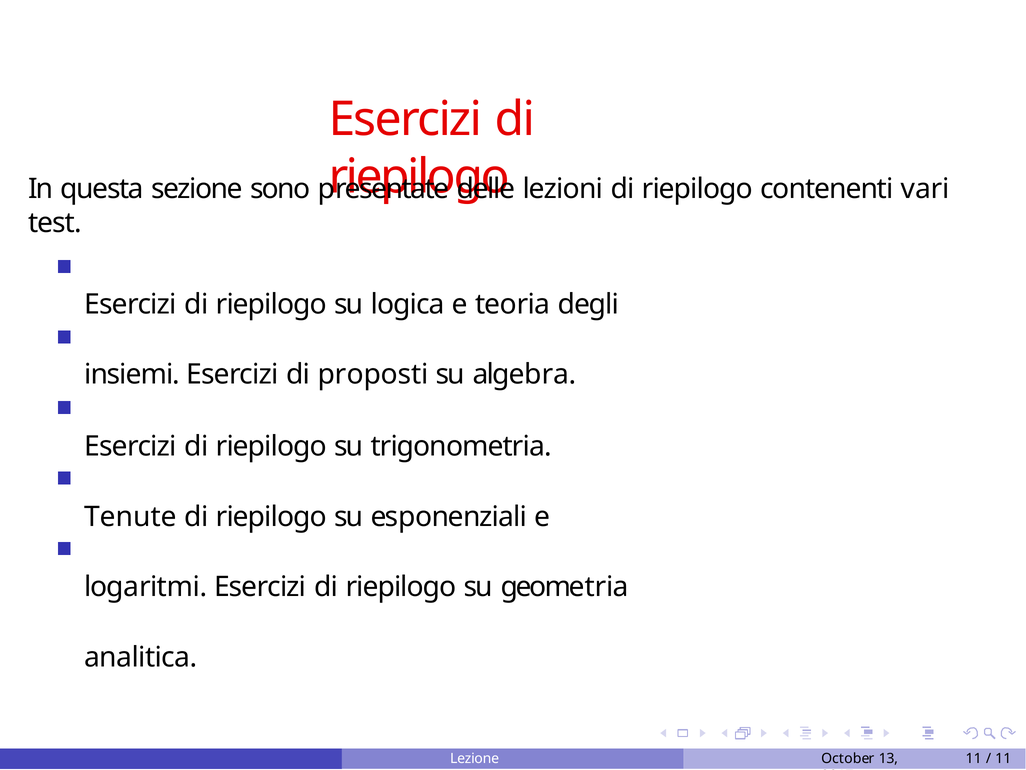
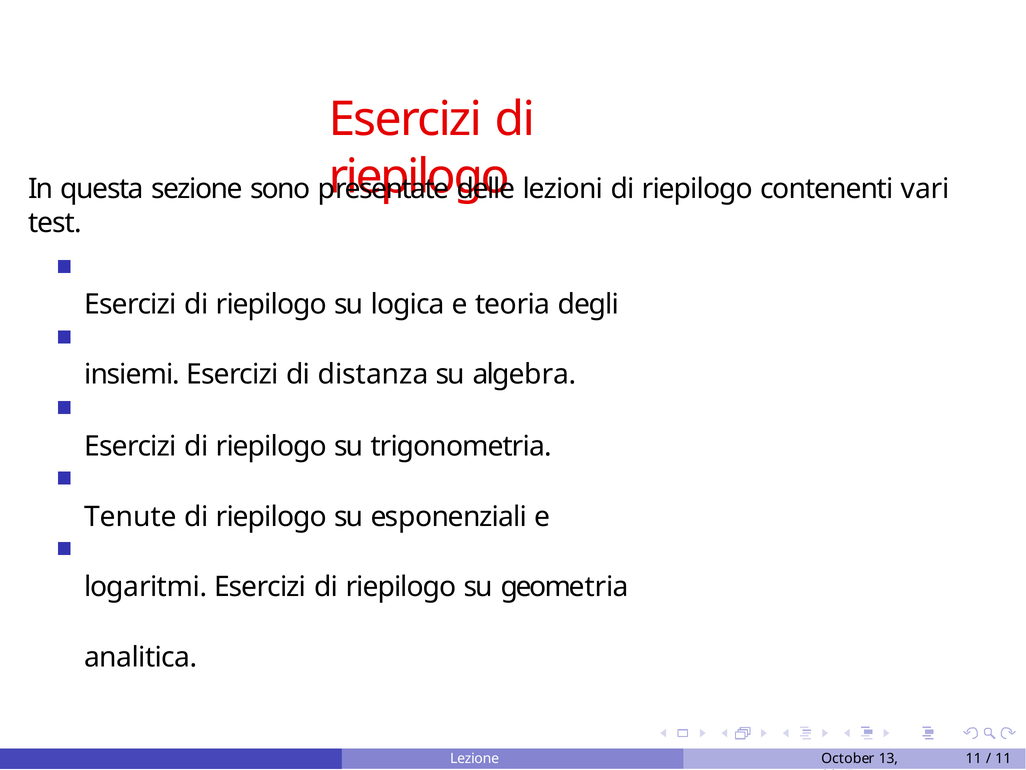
proposti: proposti -> distanza
